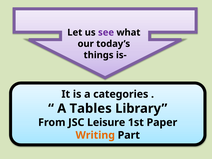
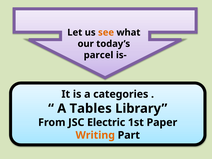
see colour: purple -> orange
things: things -> parcel
Leisure: Leisure -> Electric
